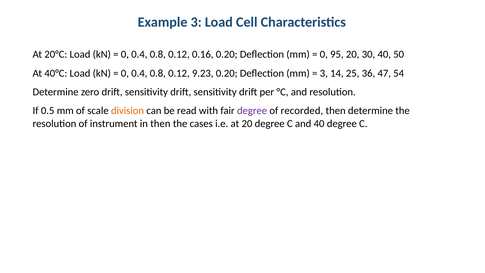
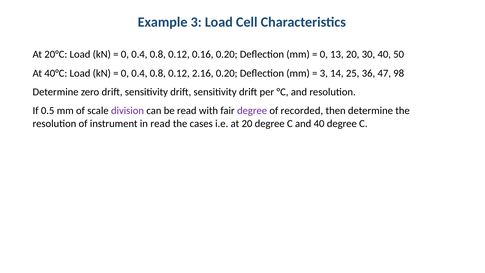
95: 95 -> 13
9.23: 9.23 -> 2.16
54: 54 -> 98
division colour: orange -> purple
in then: then -> read
